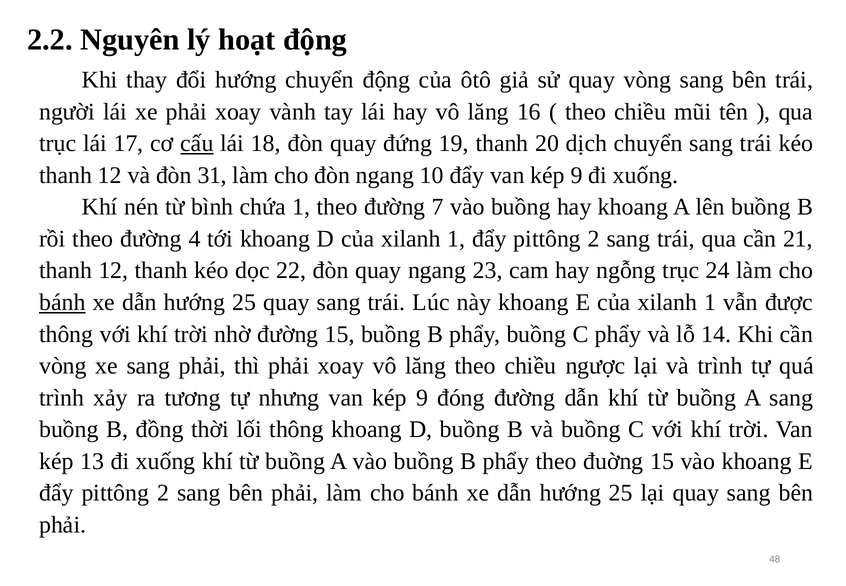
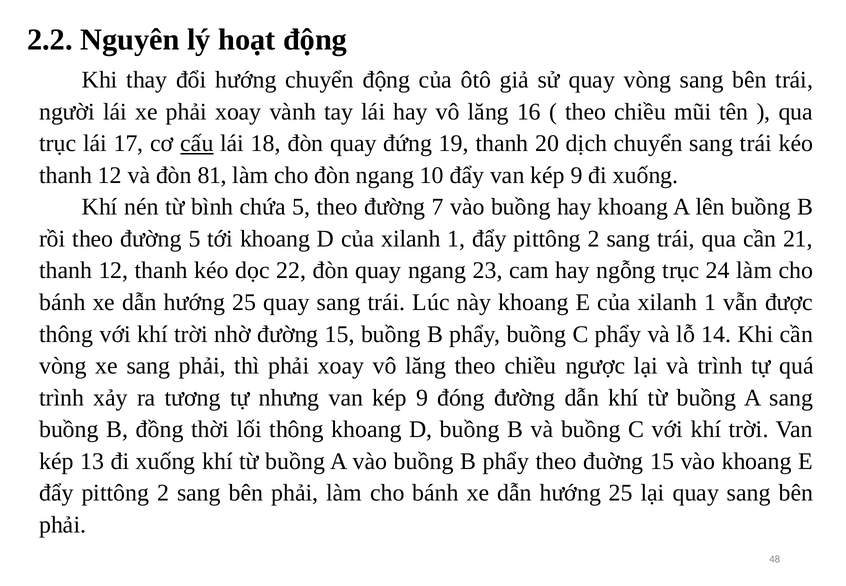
31: 31 -> 81
chứa 1: 1 -> 5
đường 4: 4 -> 5
bánh at (62, 302) underline: present -> none
